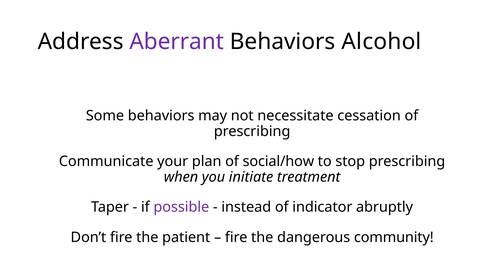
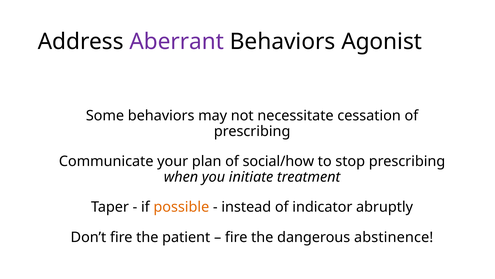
Alcohol: Alcohol -> Agonist
possible colour: purple -> orange
community: community -> abstinence
